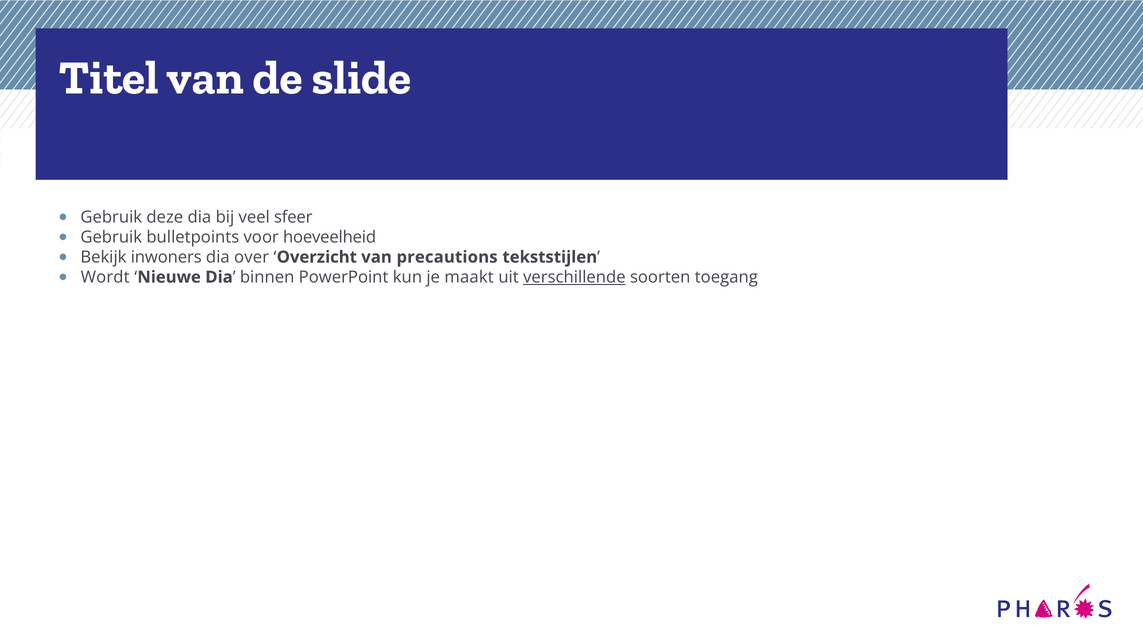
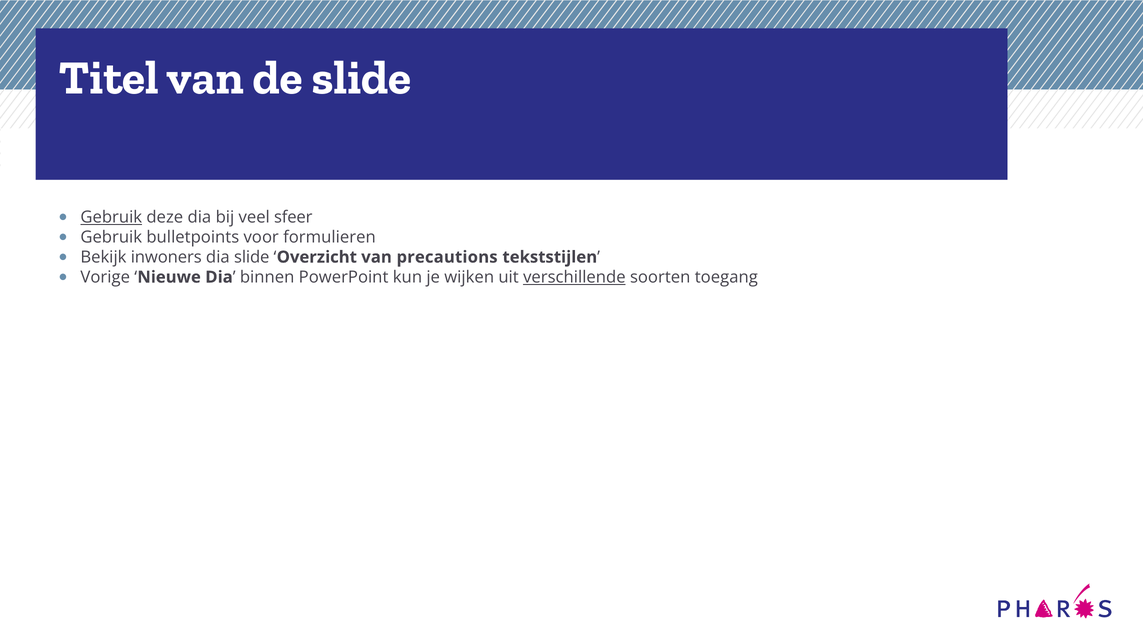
Gebruik at (111, 217) underline: none -> present
hoeveelheid: hoeveelheid -> formulieren
dia over: over -> slide
Wordt: Wordt -> Vorige
maakt: maakt -> wijken
